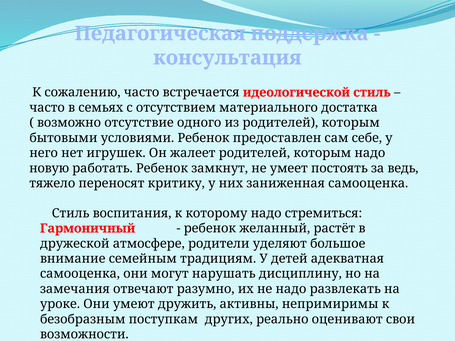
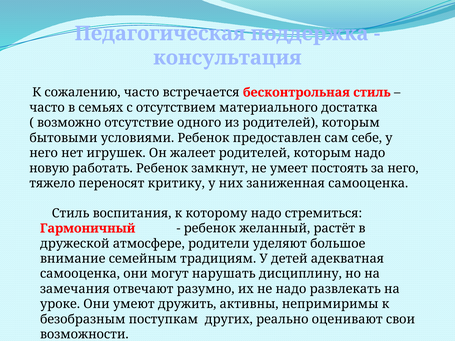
идеологической: идеологической -> бесконтрольная
за ведь: ведь -> него
